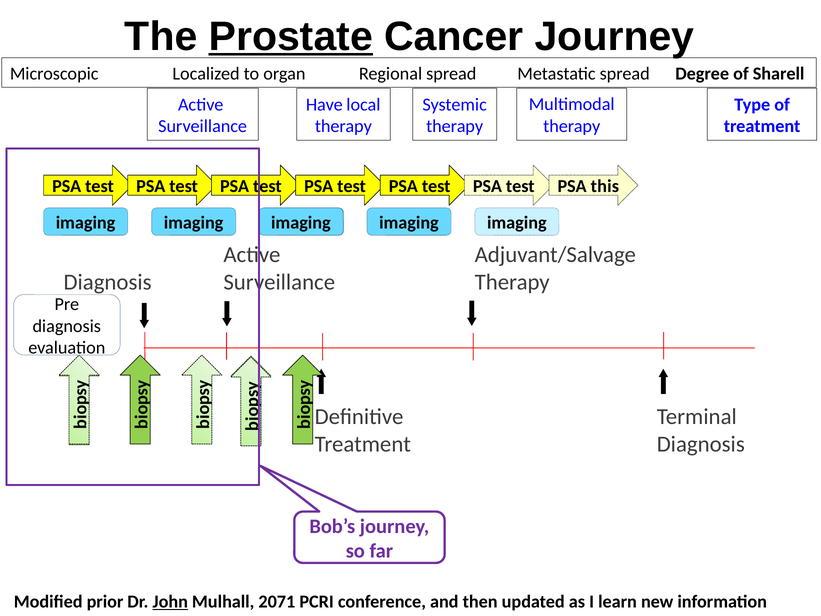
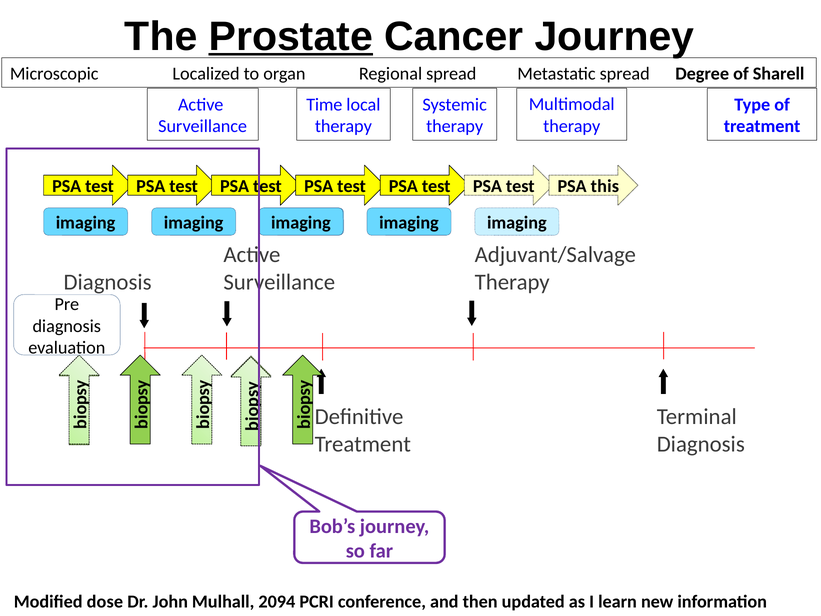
Have: Have -> Time
prior: prior -> dose
John underline: present -> none
2071: 2071 -> 2094
